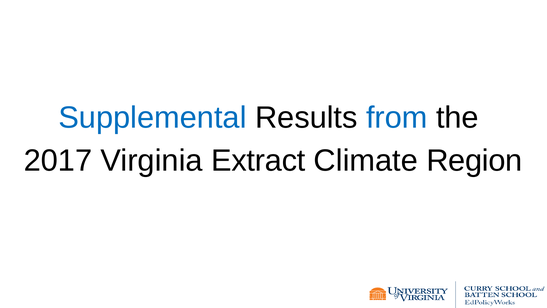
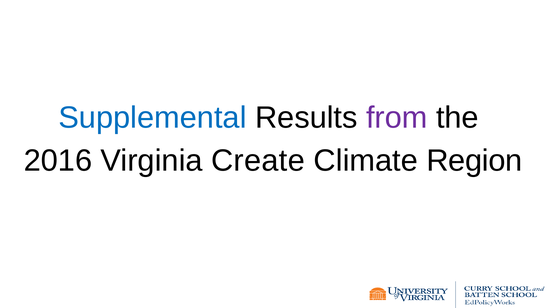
from colour: blue -> purple
2017: 2017 -> 2016
Extract: Extract -> Create
